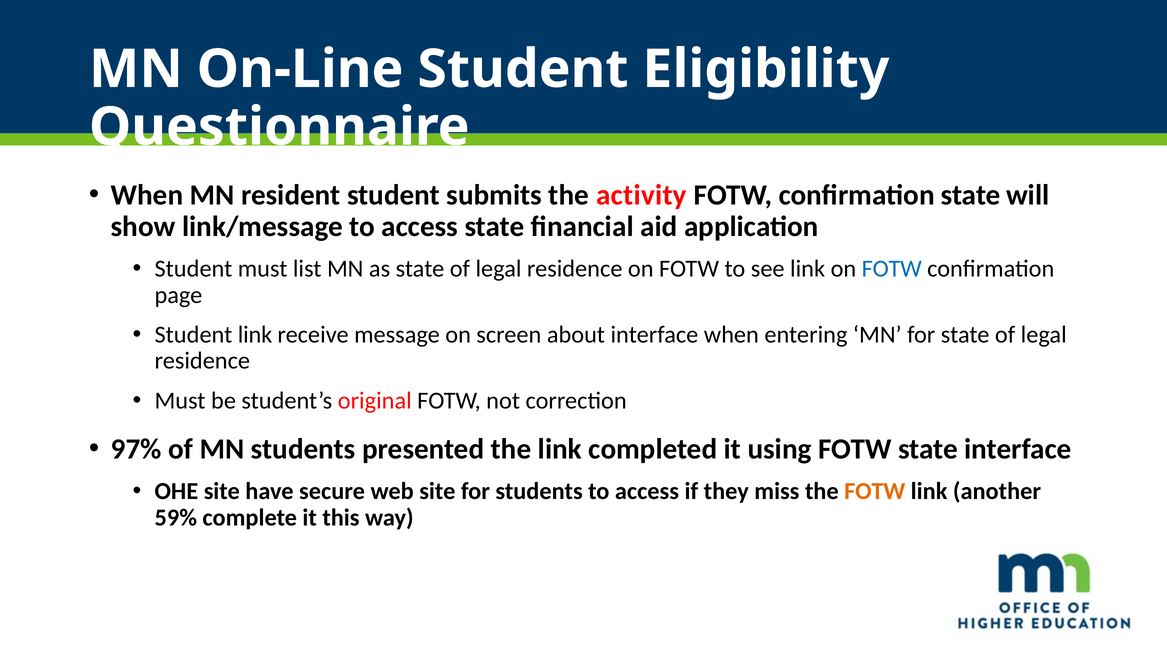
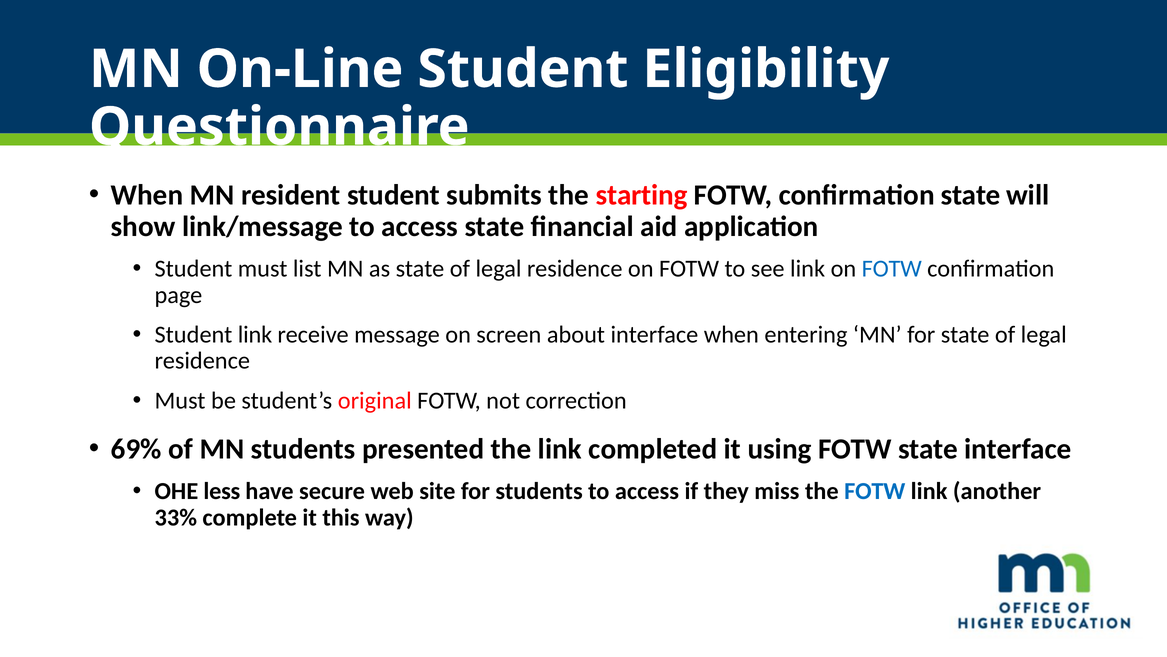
activity: activity -> starting
97%: 97% -> 69%
OHE site: site -> less
FOTW at (875, 491) colour: orange -> blue
59%: 59% -> 33%
